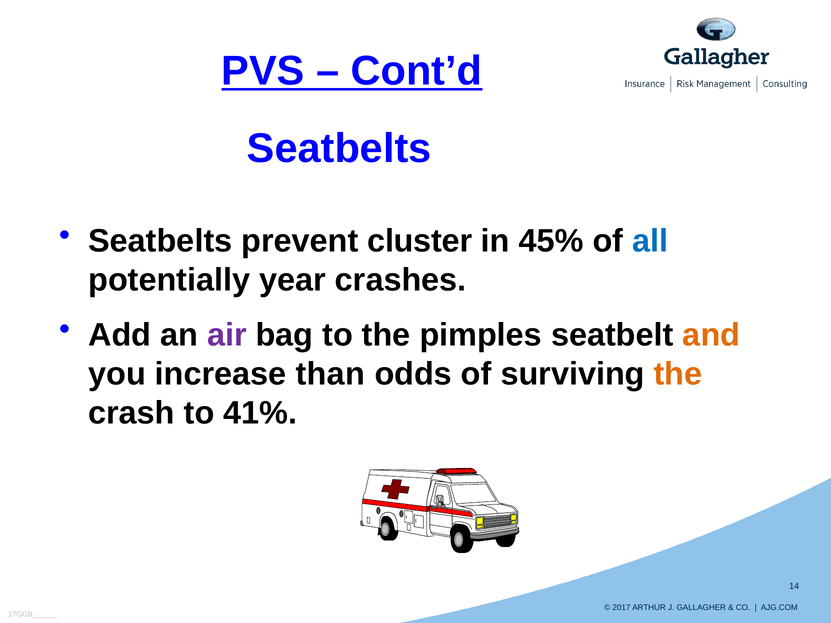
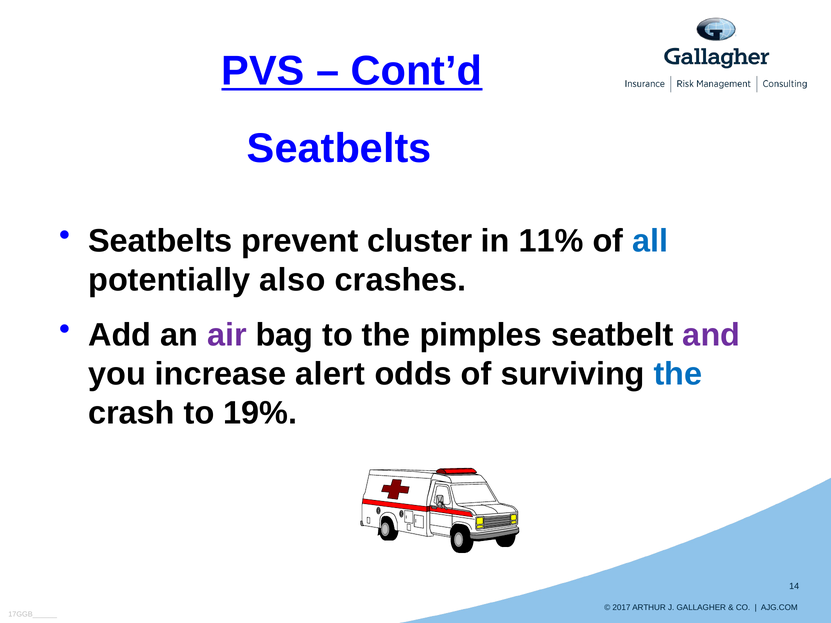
45%: 45% -> 11%
year: year -> also
and colour: orange -> purple
than: than -> alert
the at (678, 374) colour: orange -> blue
41%: 41% -> 19%
